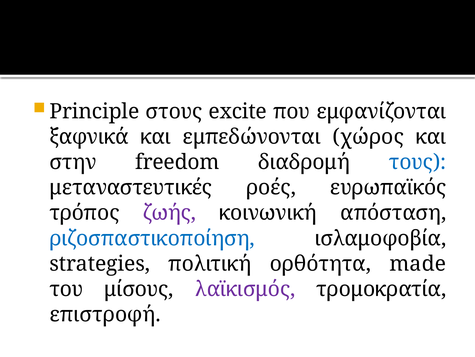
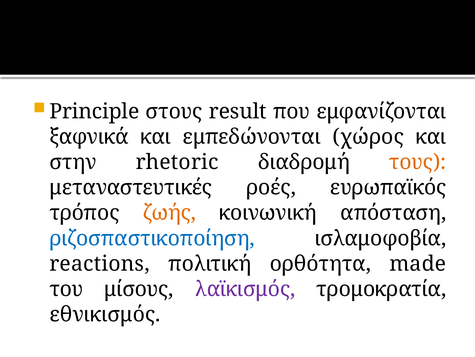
excite: excite -> result
freedom: freedom -> rhetoric
τους colour: blue -> orange
ζωής colour: purple -> orange
strategies: strategies -> reactions
επιστροφή: επιστροφή -> εθνικισμός
